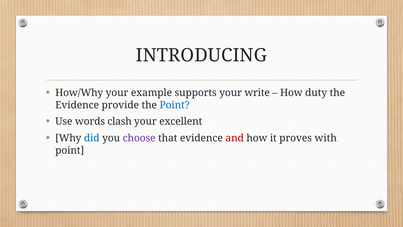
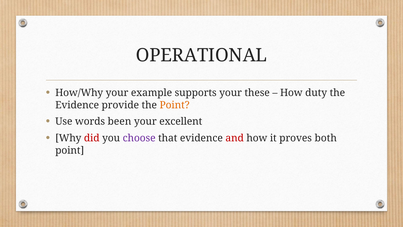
INTRODUCING: INTRODUCING -> OPERATIONAL
write: write -> these
Point at (175, 105) colour: blue -> orange
clash: clash -> been
did colour: blue -> red
with: with -> both
